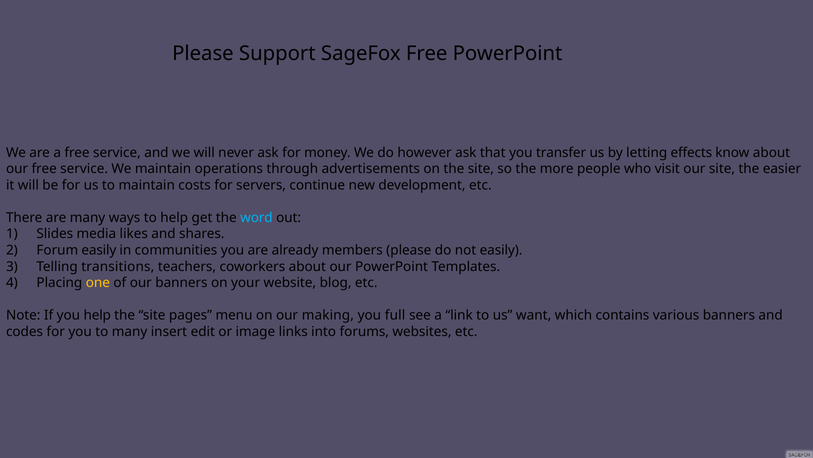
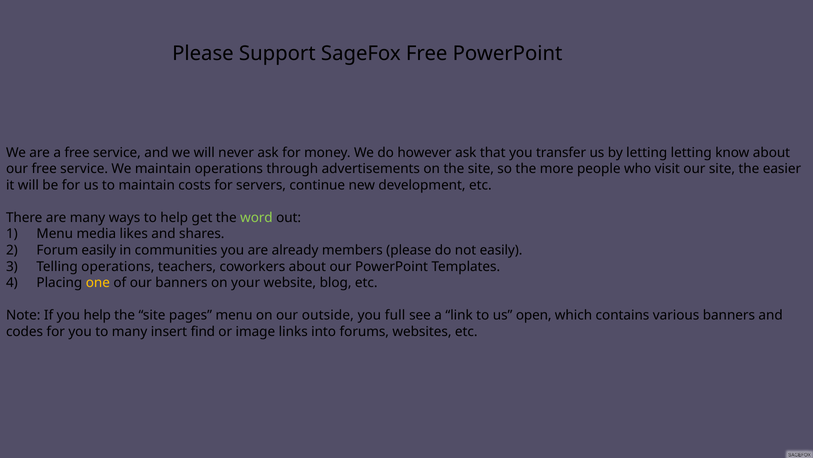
letting effects: effects -> letting
word colour: light blue -> light green
Slides at (55, 234): Slides -> Menu
Telling transitions: transitions -> operations
making: making -> outside
want: want -> open
edit: edit -> find
